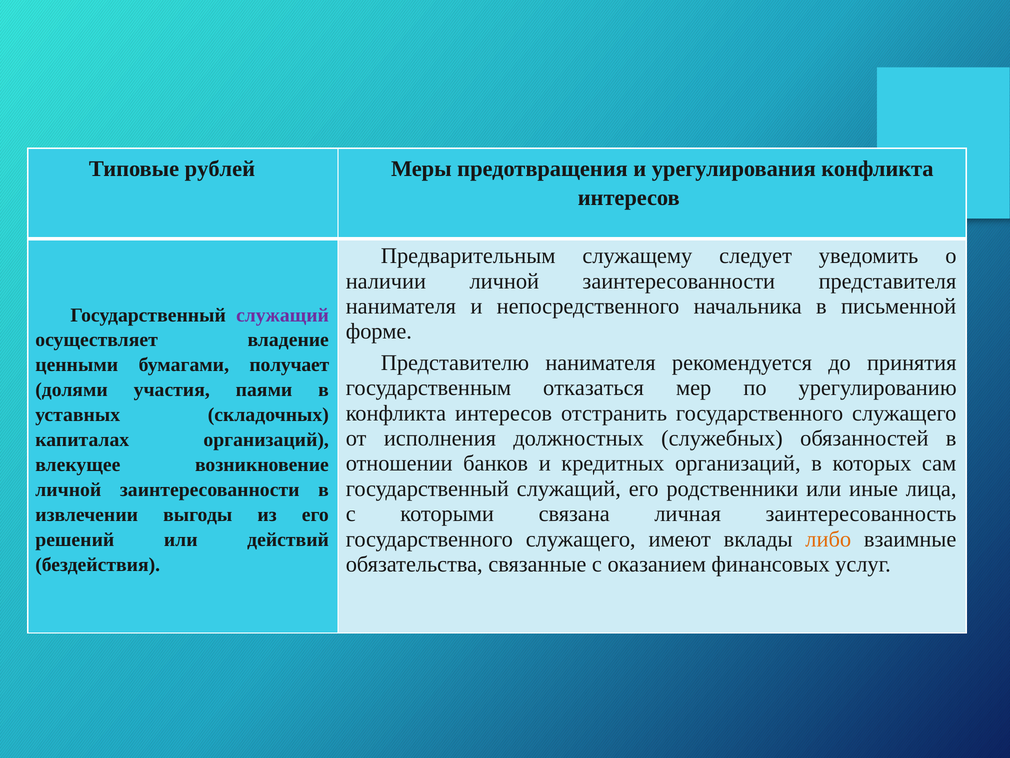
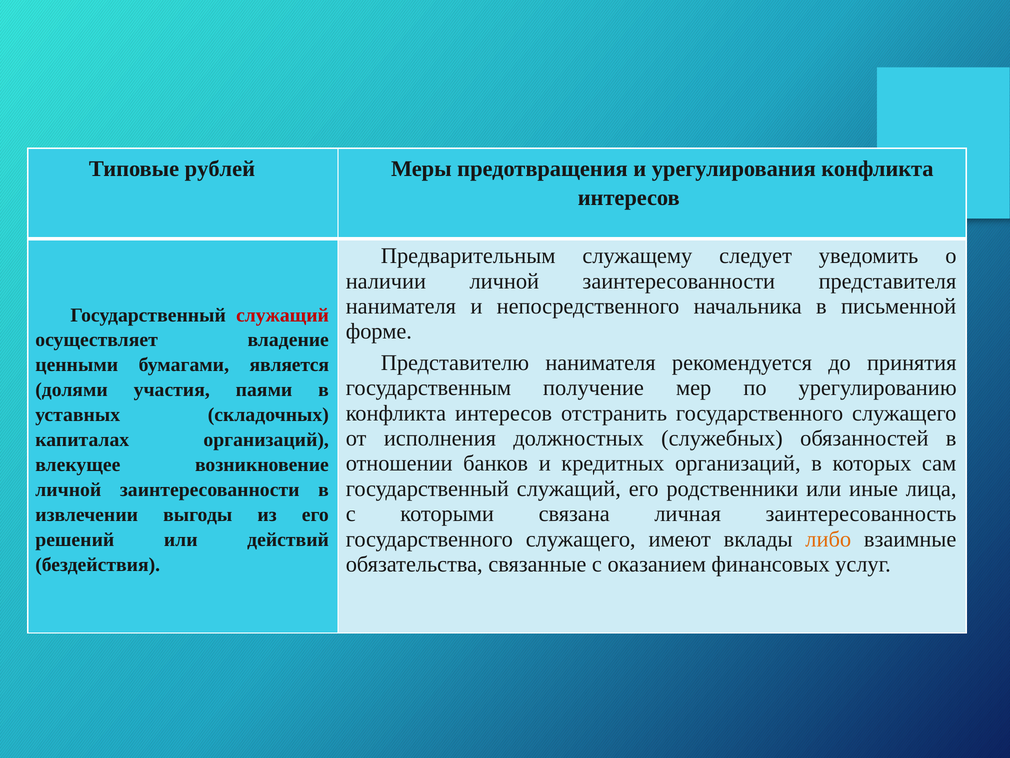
служащий at (283, 315) colour: purple -> red
получает: получает -> является
отказаться: отказаться -> получение
